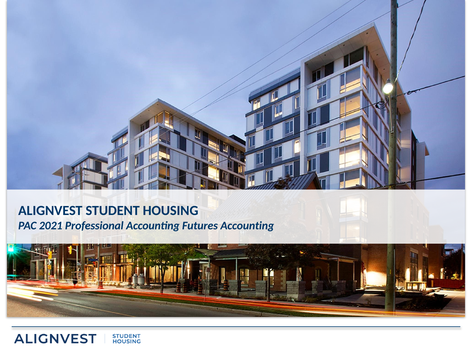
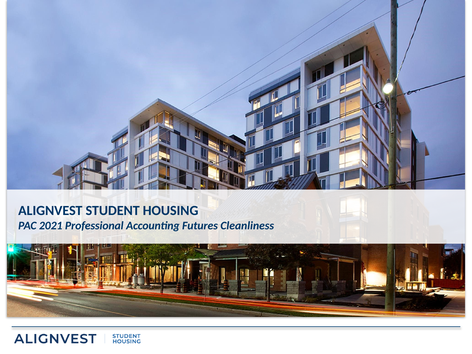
Futures Accounting: Accounting -> Cleanliness
